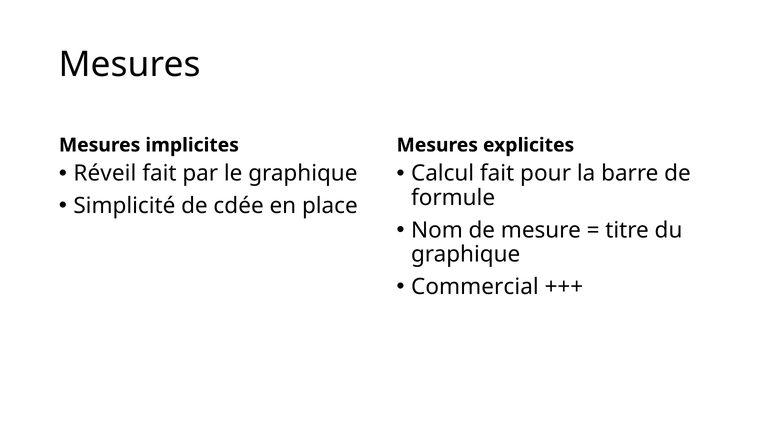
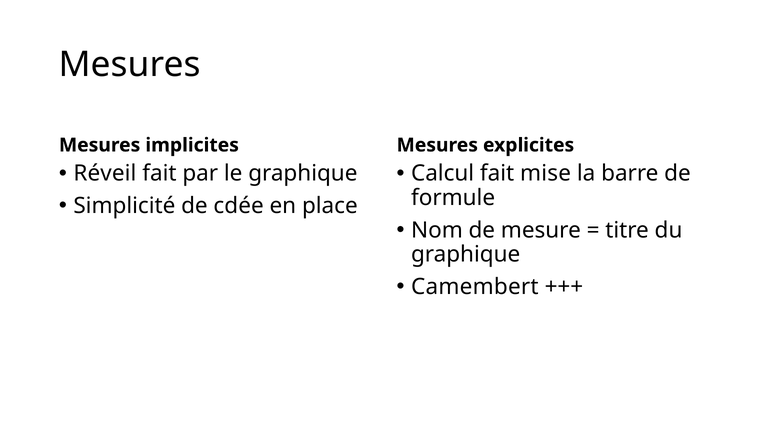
pour: pour -> mise
Commercial: Commercial -> Camembert
